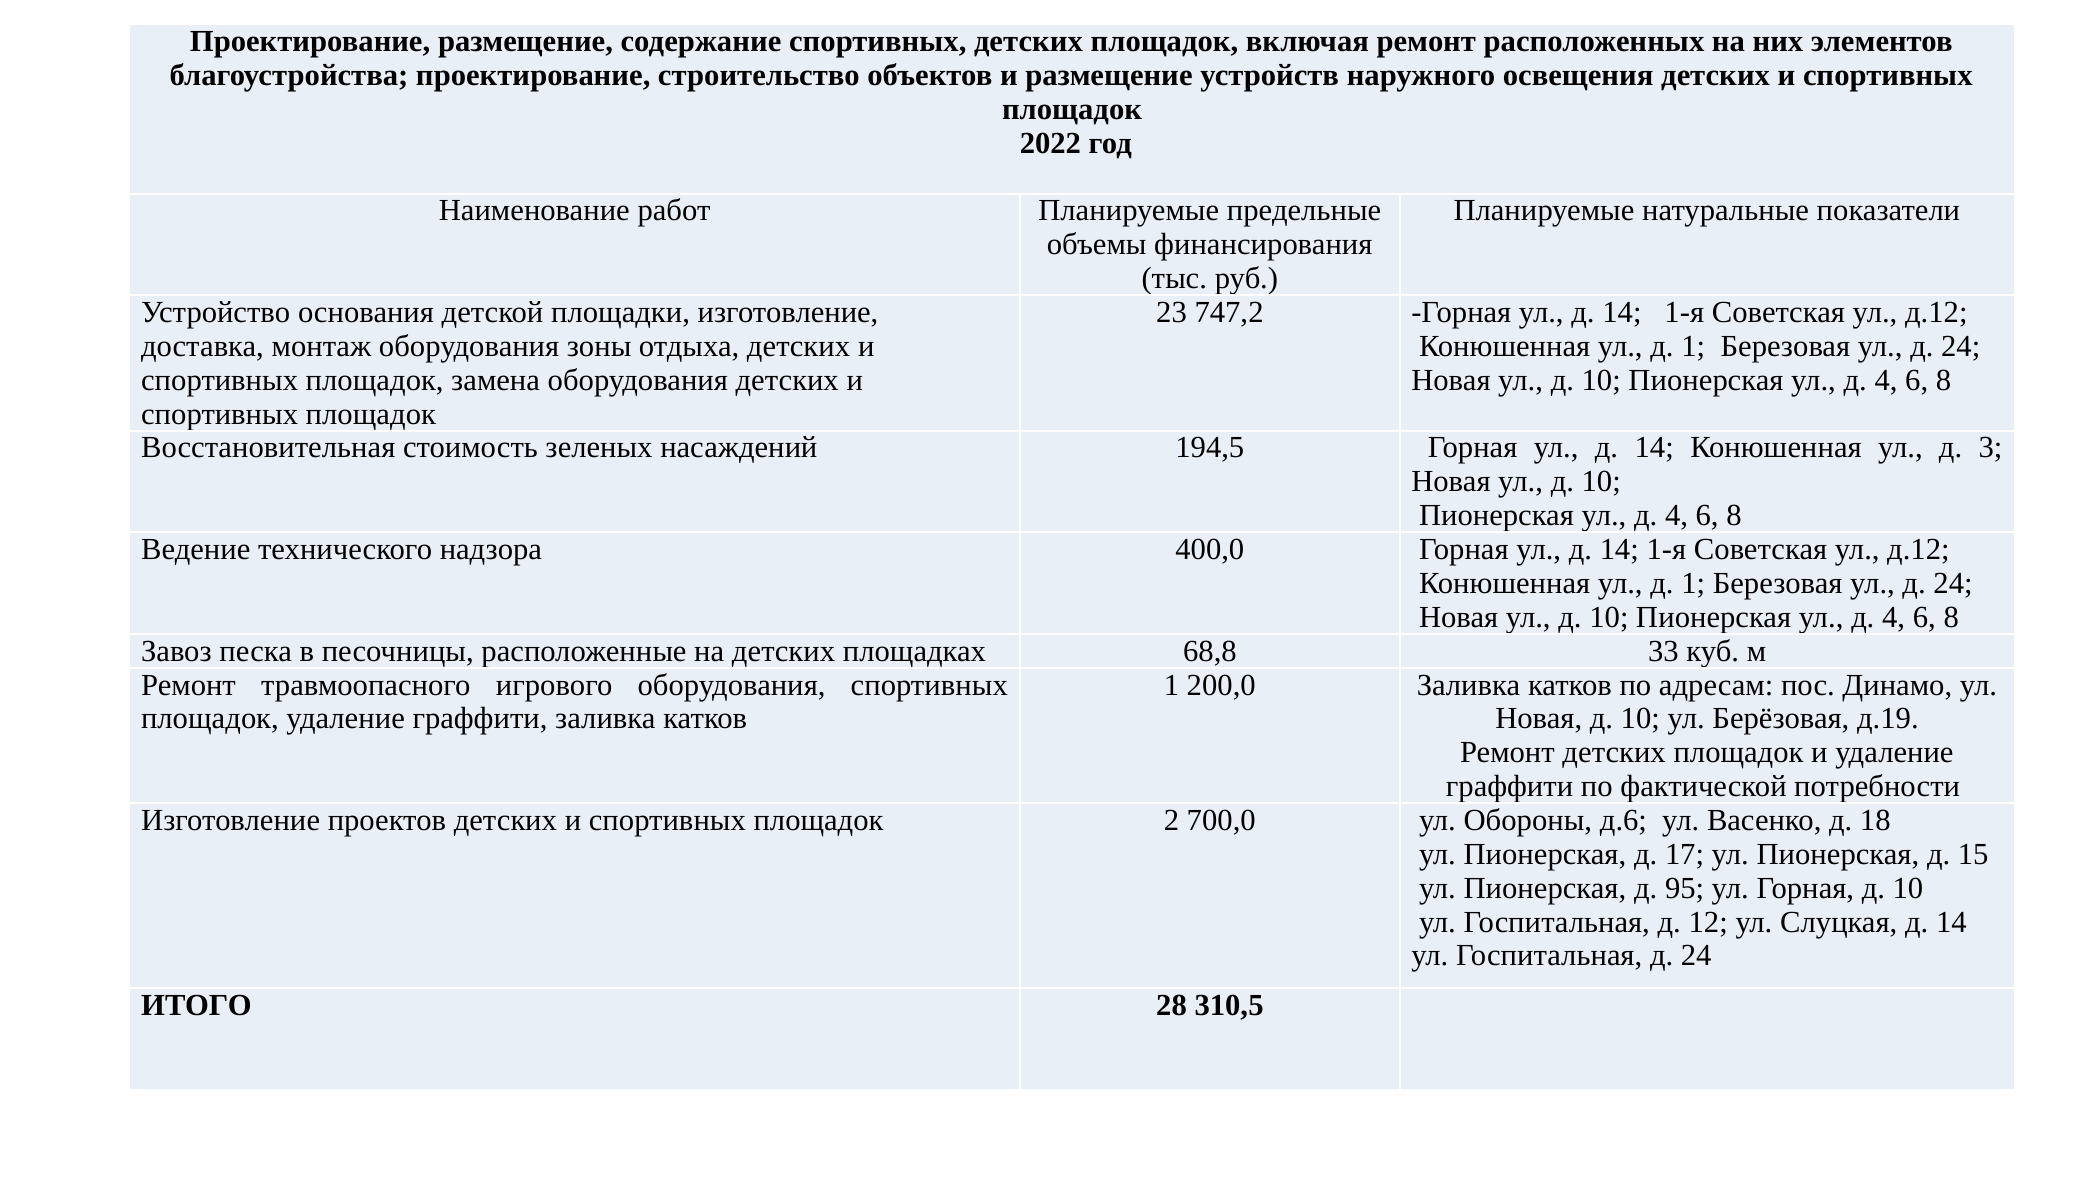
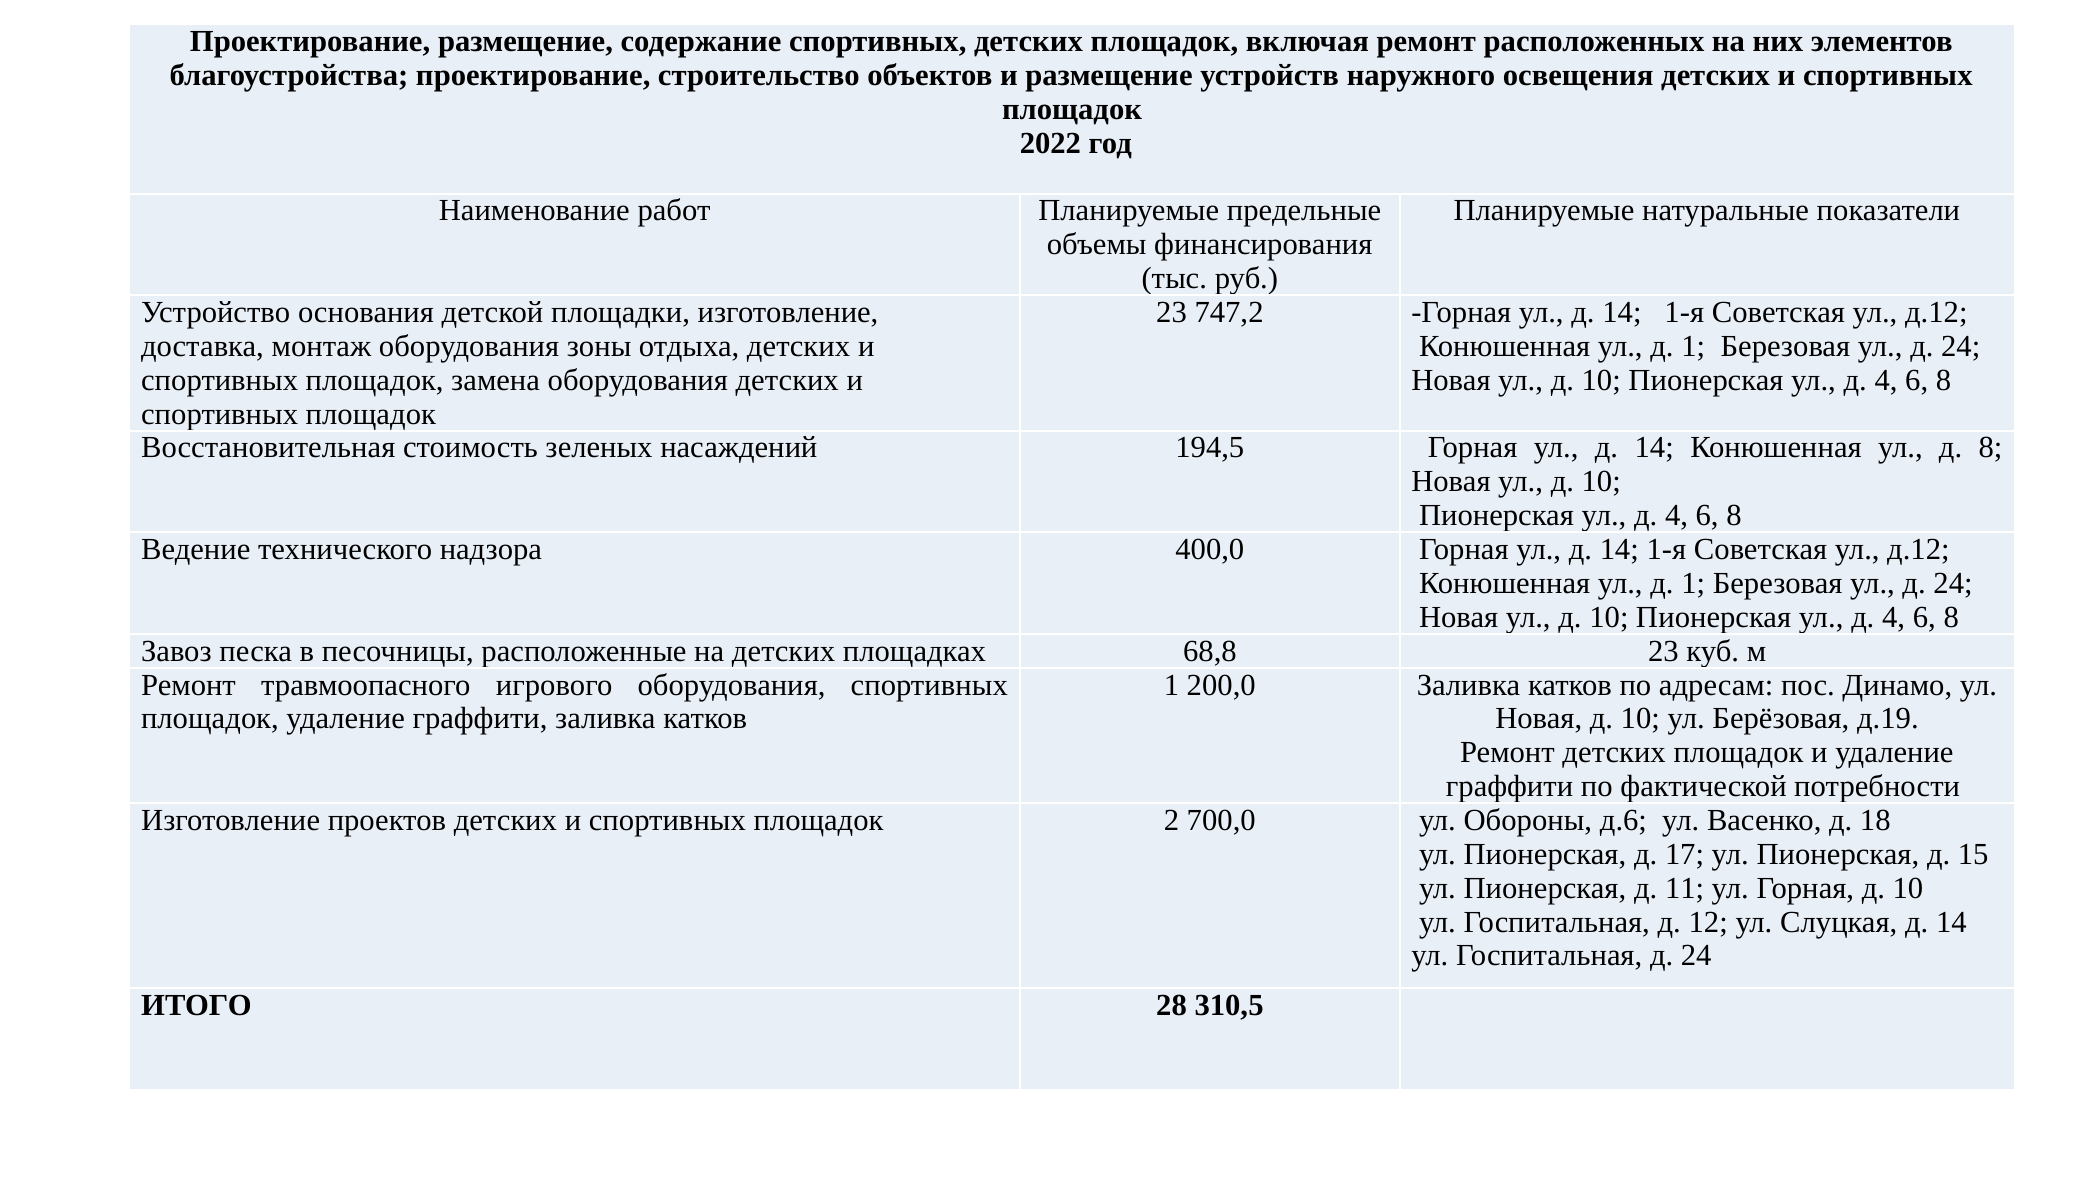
д 3: 3 -> 8
68,8 33: 33 -> 23
95: 95 -> 11
